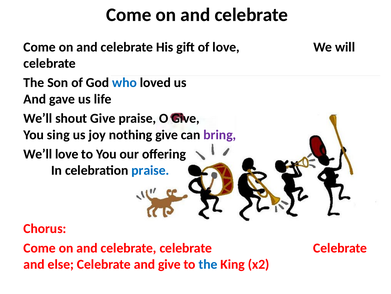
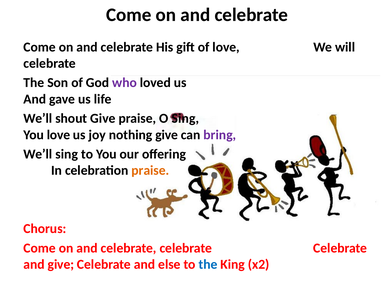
who colour: blue -> purple
O Give: Give -> Sing
You sing: sing -> love
We’ll love: love -> sing
praise at (150, 170) colour: blue -> orange
and else: else -> give
and give: give -> else
